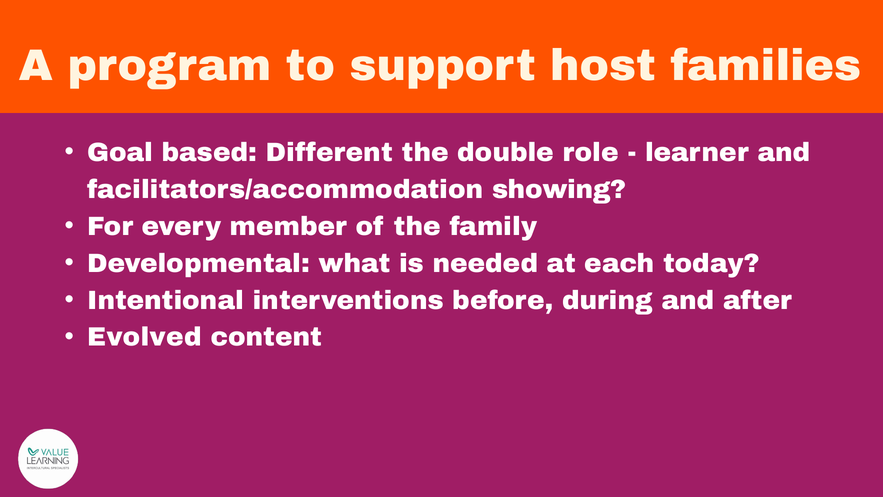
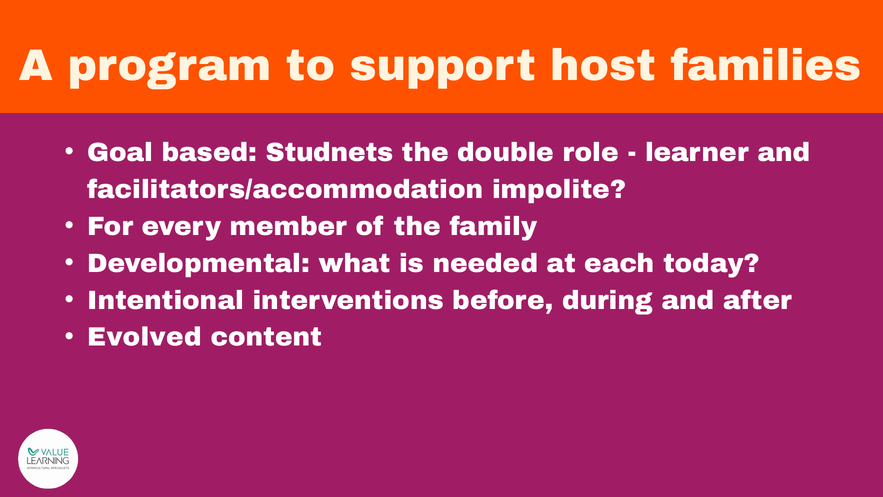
Different: Different -> Studnets
showing: showing -> impolite
